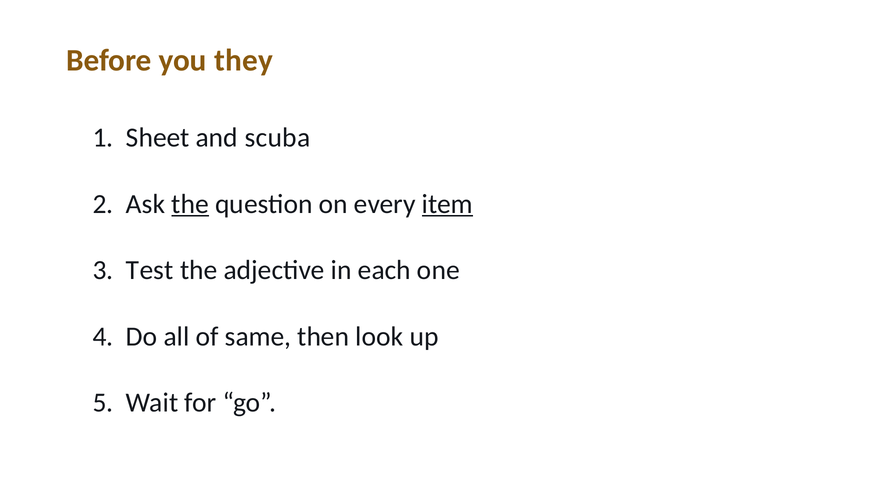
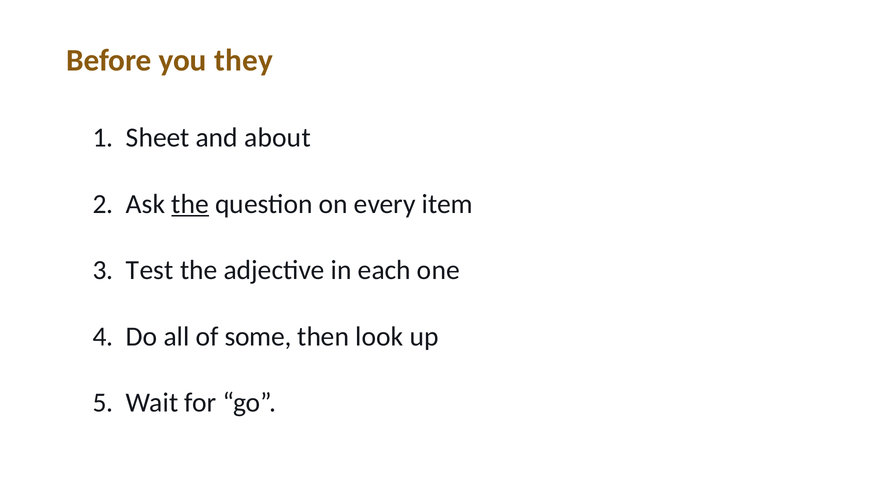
scuba: scuba -> about
item underline: present -> none
same: same -> some
